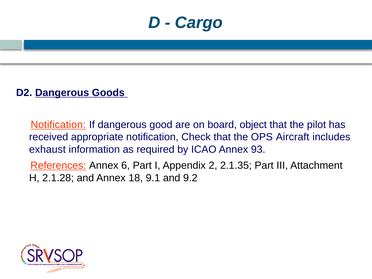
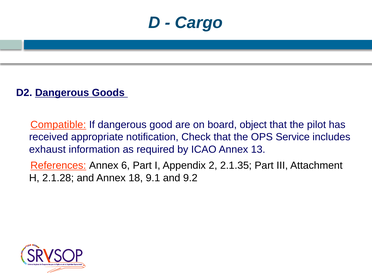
Notification at (58, 125): Notification -> Compatible
Aircraft: Aircraft -> Service
93: 93 -> 13
